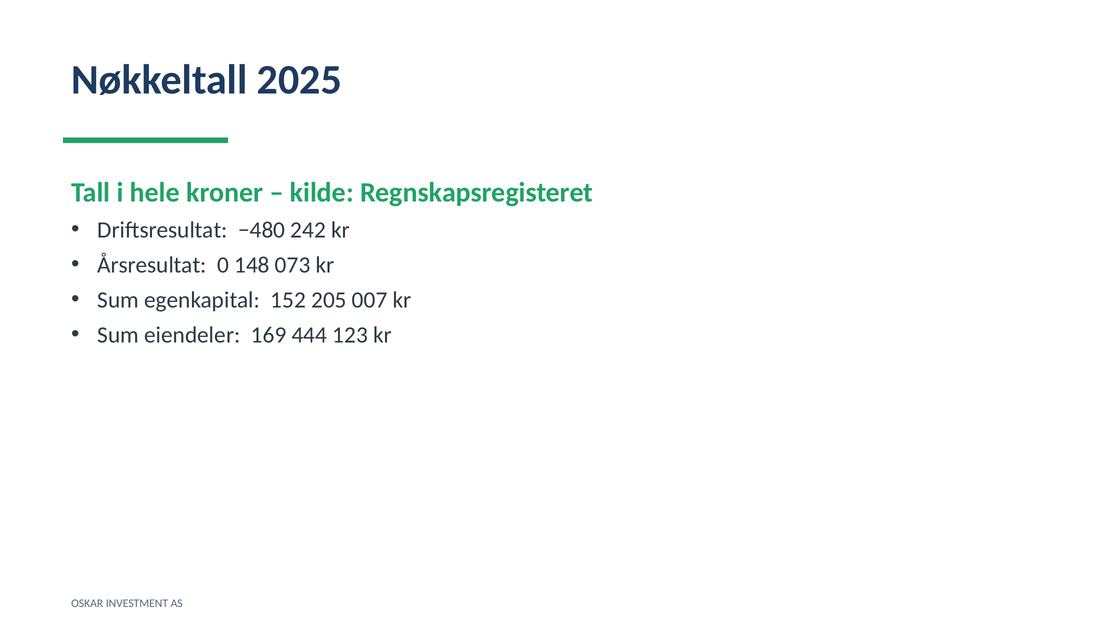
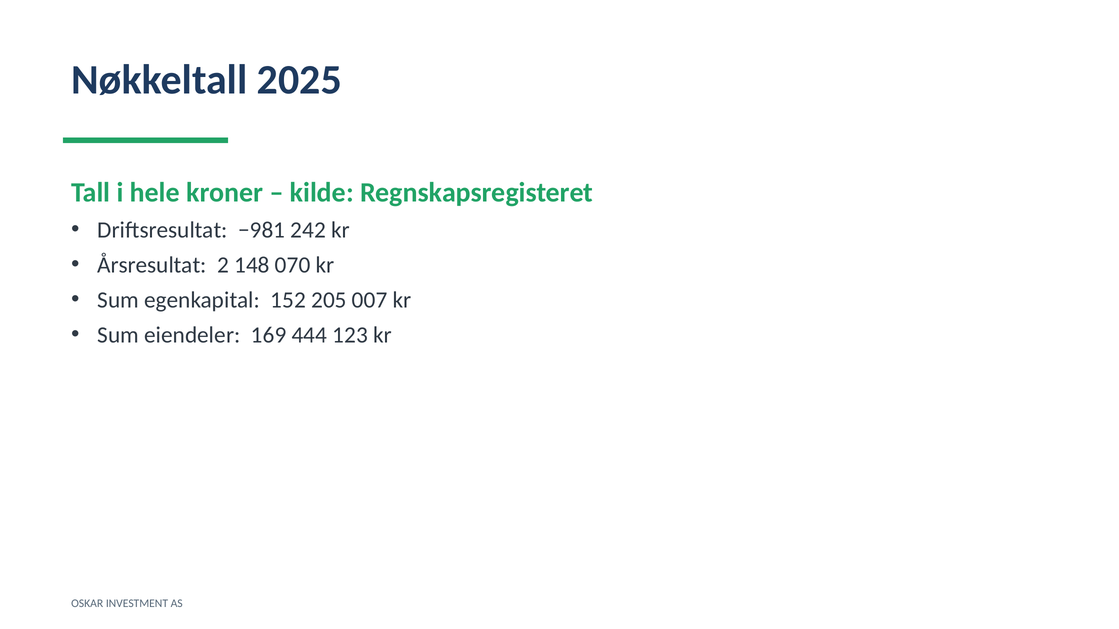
−480: −480 -> −981
0: 0 -> 2
073: 073 -> 070
